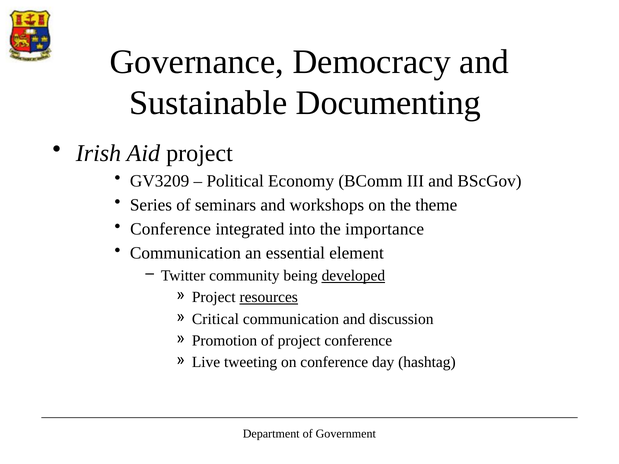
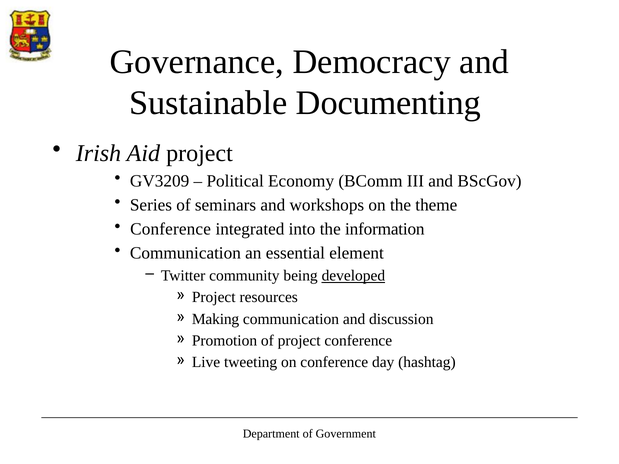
importance: importance -> information
resources underline: present -> none
Critical: Critical -> Making
